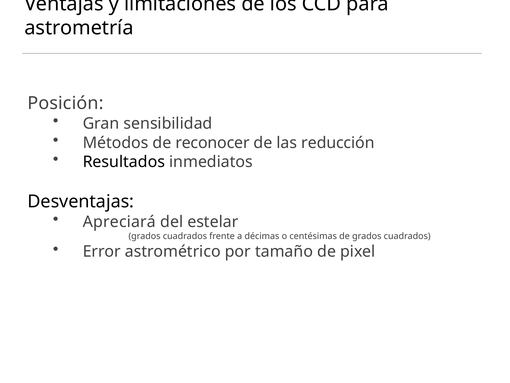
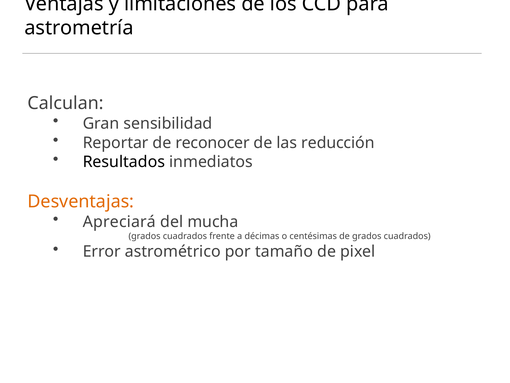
Posición: Posición -> Calculan
Métodos: Métodos -> Reportar
Desventajas colour: black -> orange
estelar: estelar -> mucha
